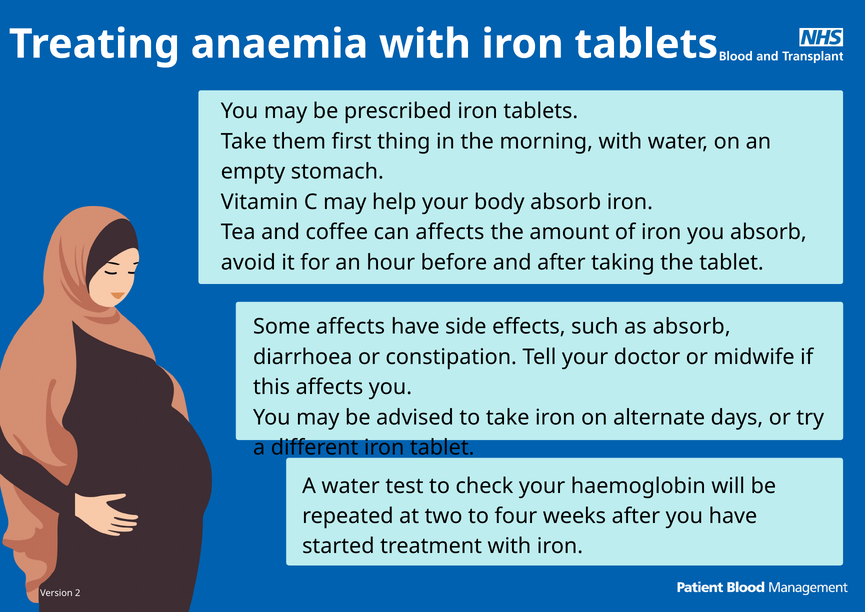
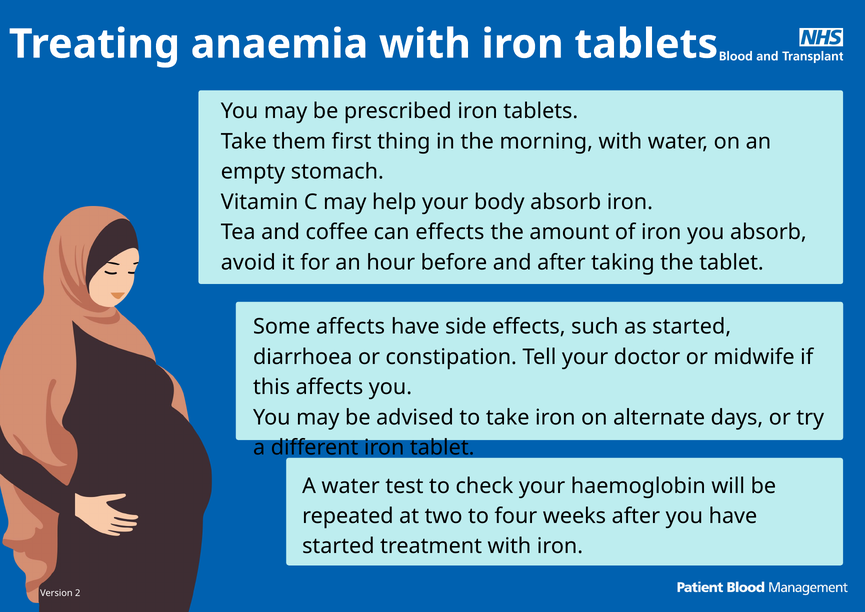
can affects: affects -> effects
as absorb: absorb -> started
